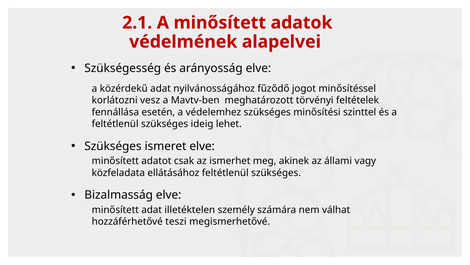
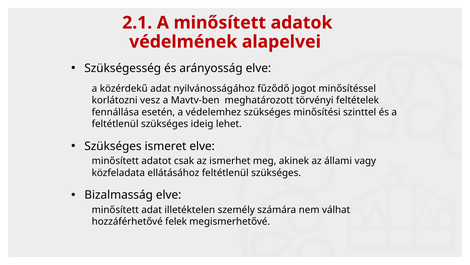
teszi: teszi -> felek
